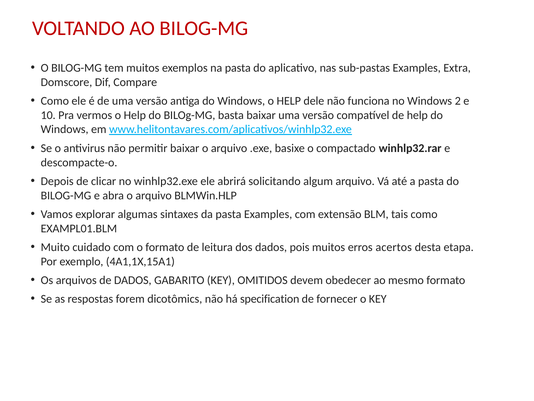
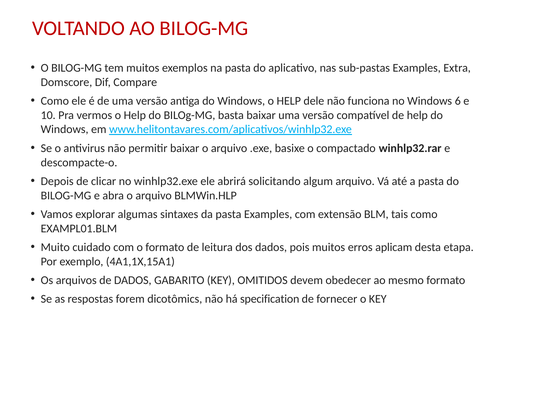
2: 2 -> 6
acertos: acertos -> aplicam
